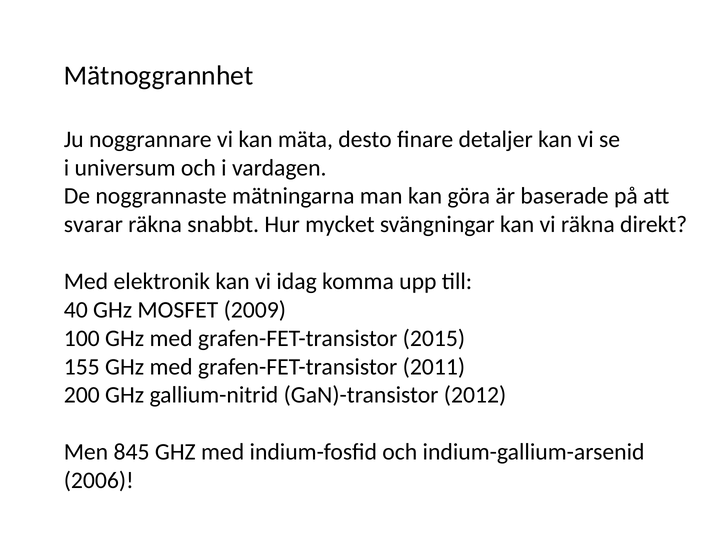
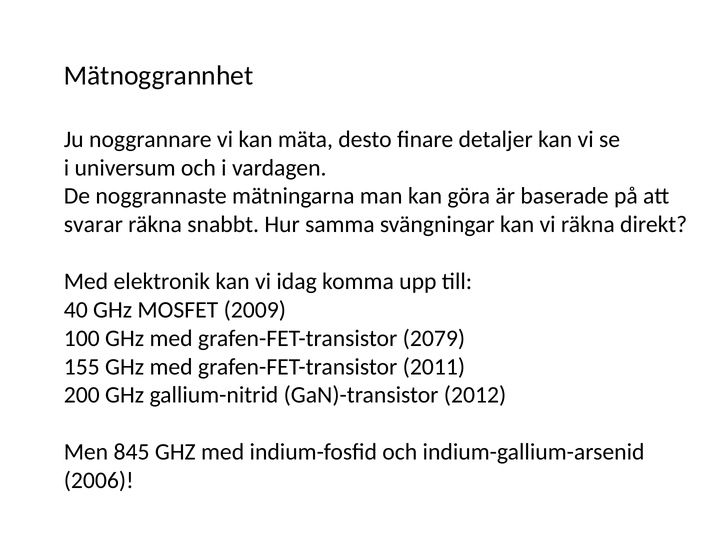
mycket: mycket -> samma
2015: 2015 -> 2079
